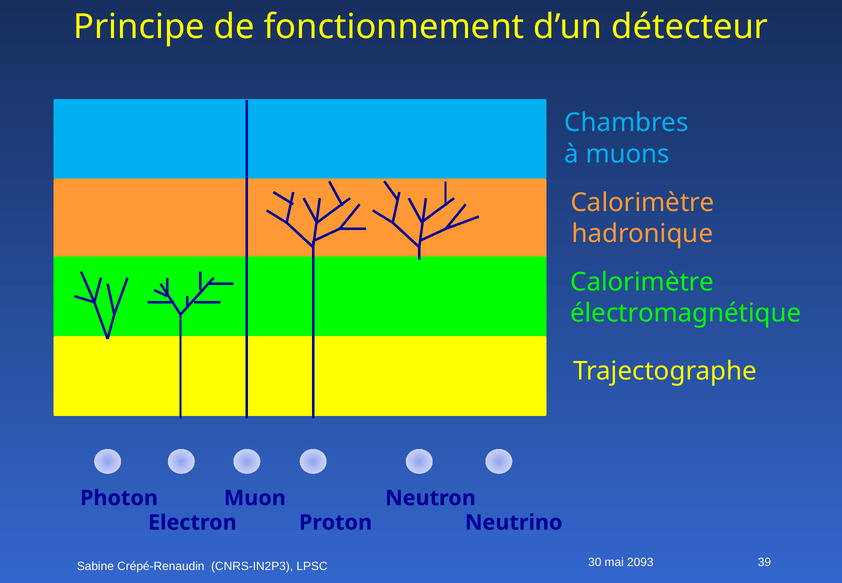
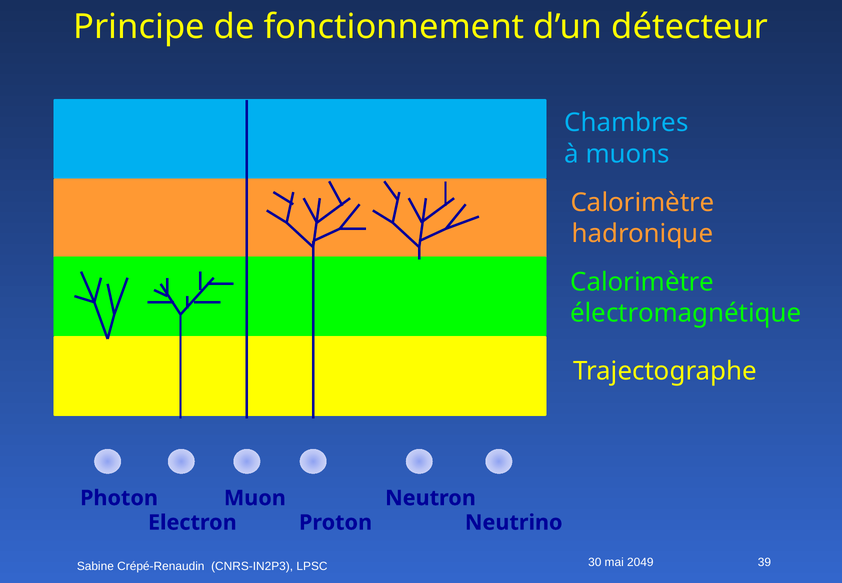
2093: 2093 -> 2049
